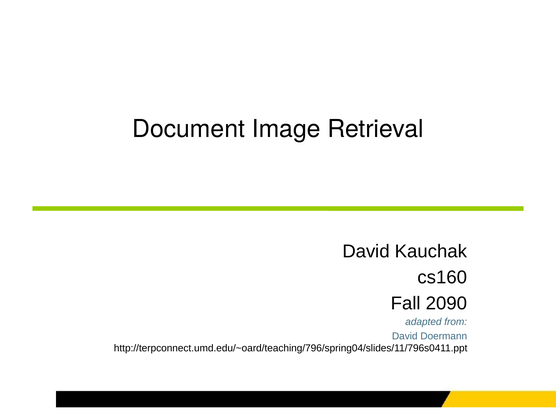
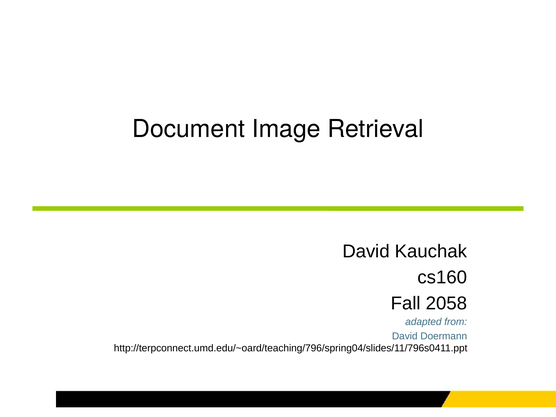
2090: 2090 -> 2058
